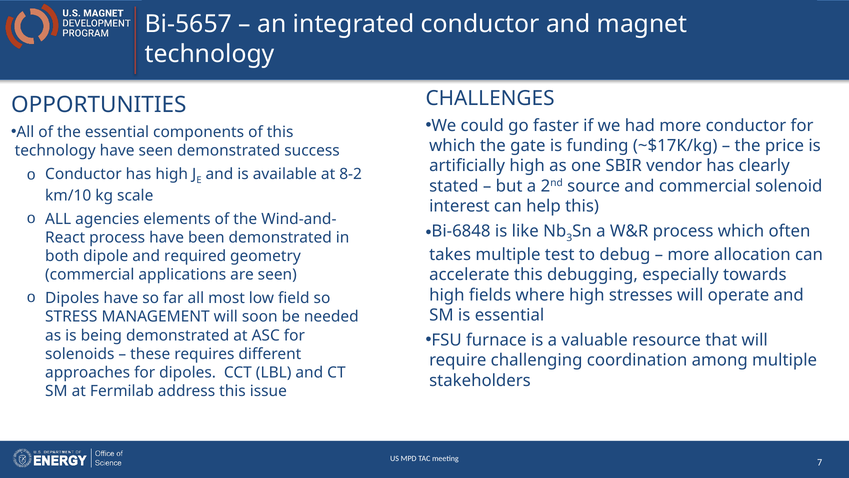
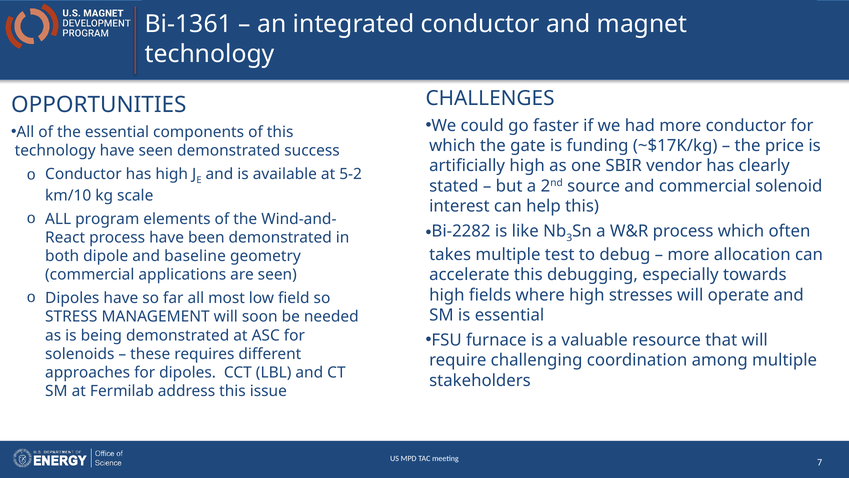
Bi-5657: Bi-5657 -> Bi-1361
8-2: 8-2 -> 5-2
agencies: agencies -> program
Bi-6848: Bi-6848 -> Bi-2282
required: required -> baseline
